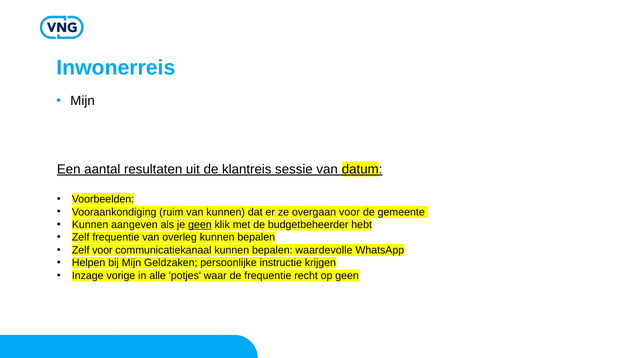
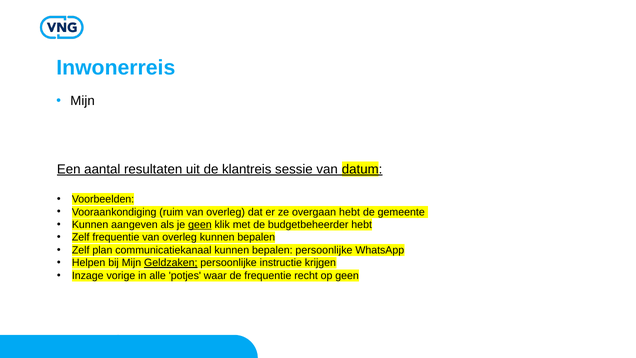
ruim van kunnen: kunnen -> overleg
overgaan voor: voor -> hebt
Zelf voor: voor -> plan
bepalen waardevolle: waardevolle -> persoonlijke
Geldzaken underline: none -> present
